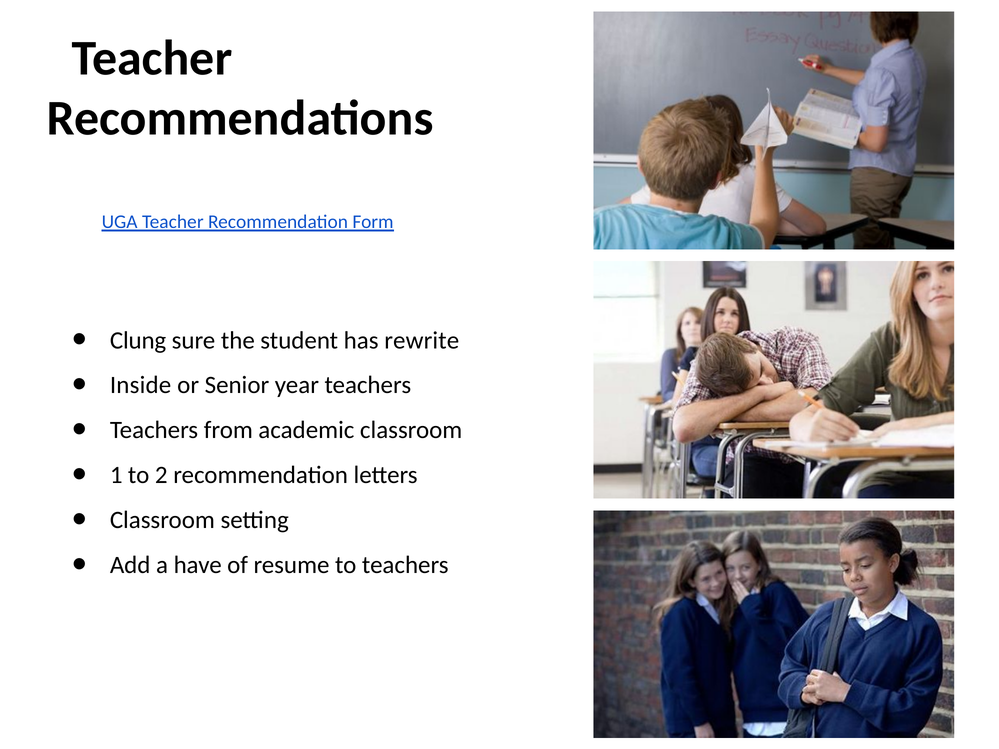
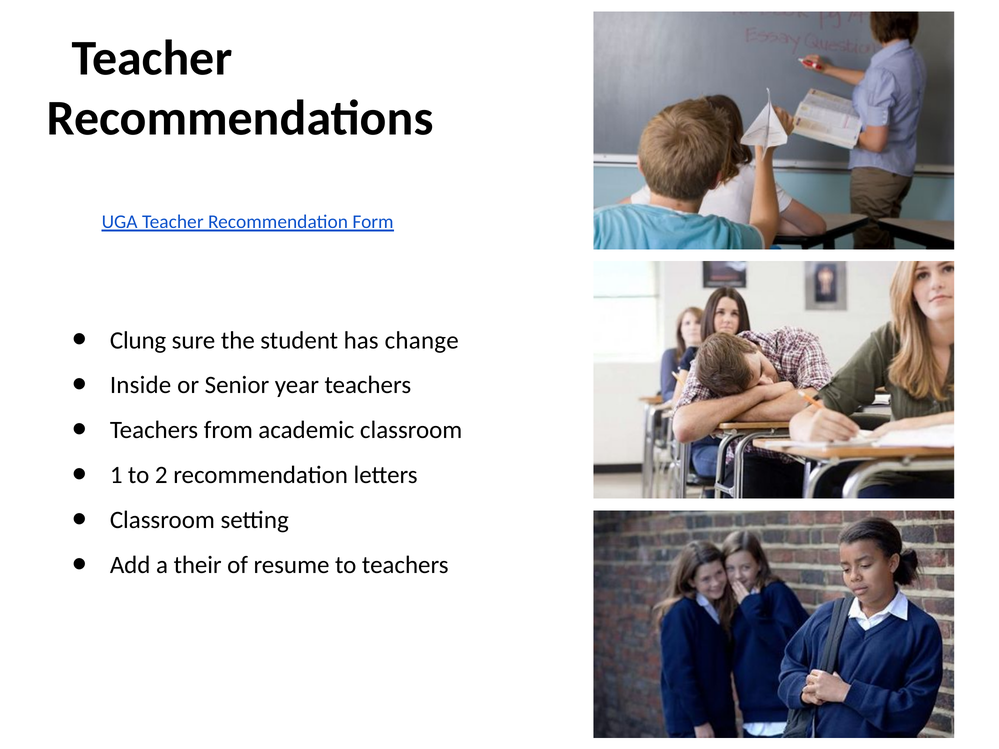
rewrite: rewrite -> change
have: have -> their
